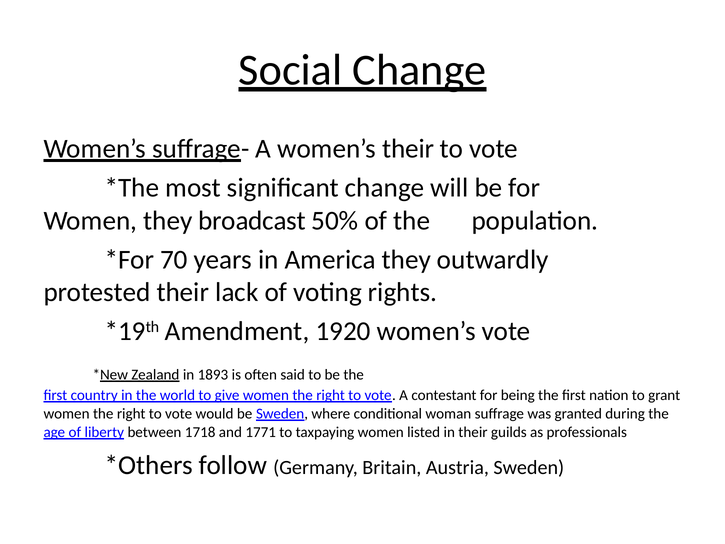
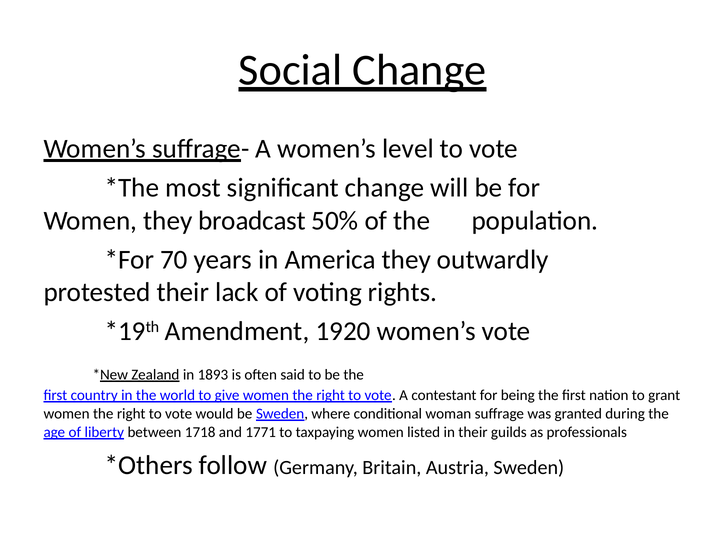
women’s their: their -> level
